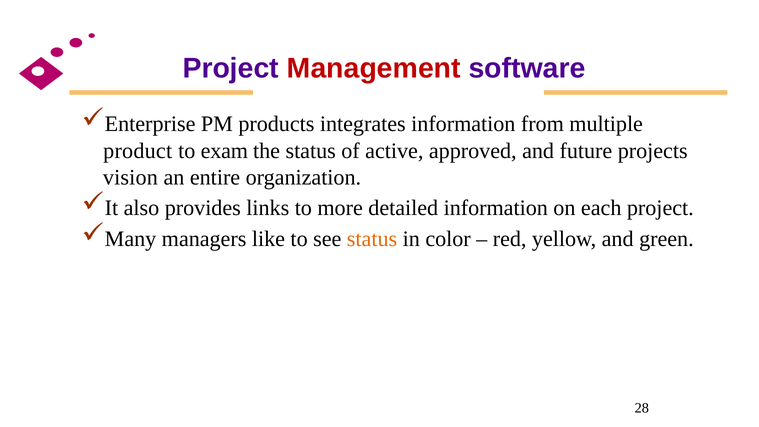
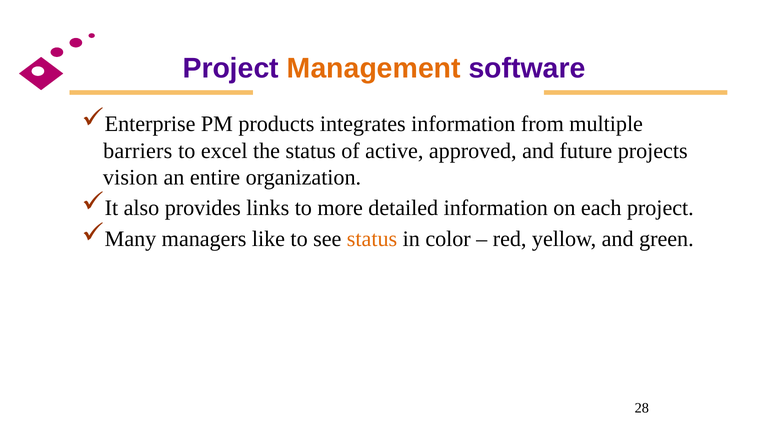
Management colour: red -> orange
product: product -> barriers
exam: exam -> excel
